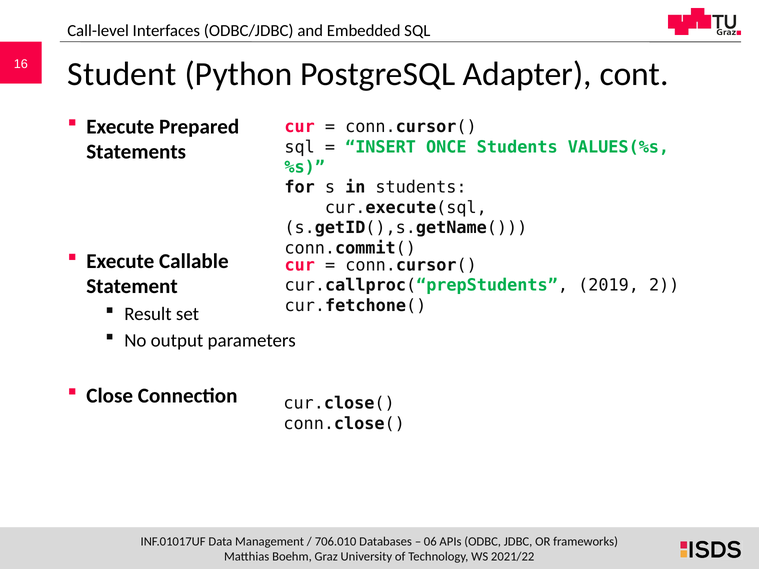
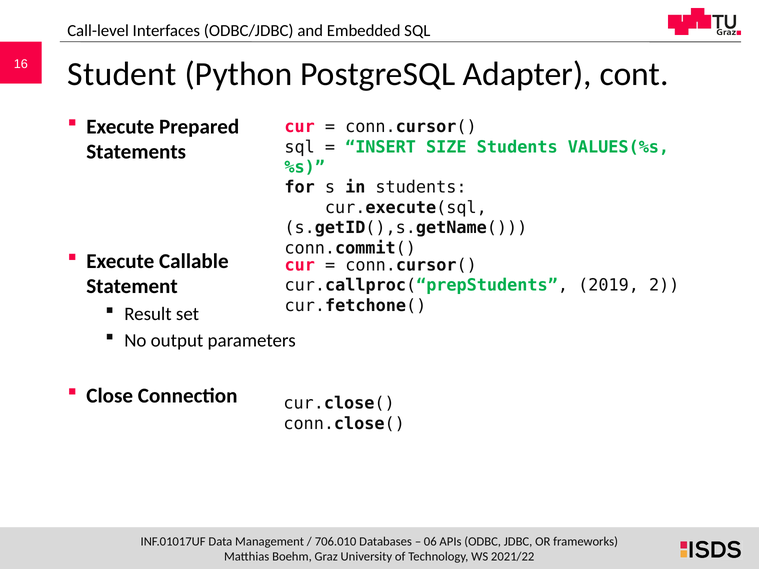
ONCE: ONCE -> SIZE
